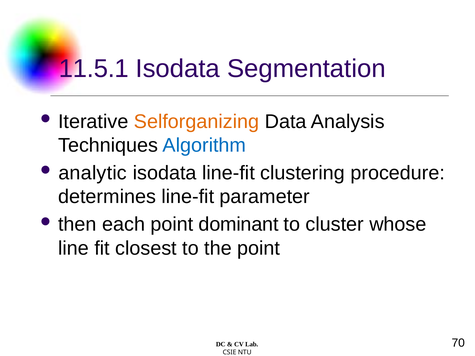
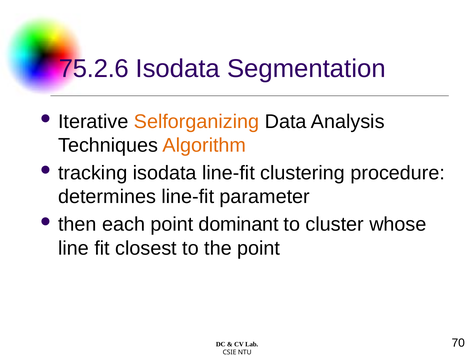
11.5.1: 11.5.1 -> 75.2.6
Algorithm colour: blue -> orange
analytic: analytic -> tracking
